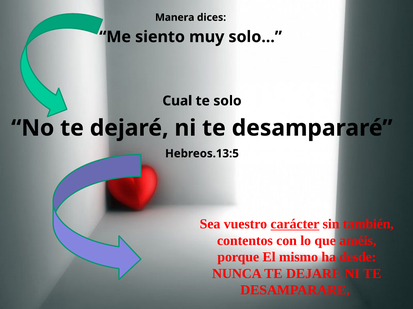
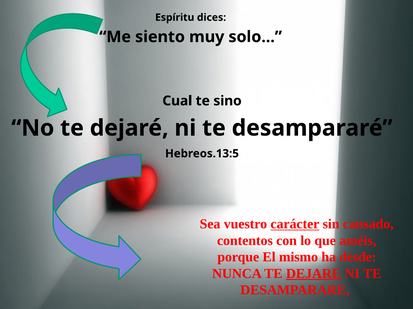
Manera: Manera -> Espíritu
te solo: solo -> sino
también: también -> cansado
DEJARE underline: none -> present
